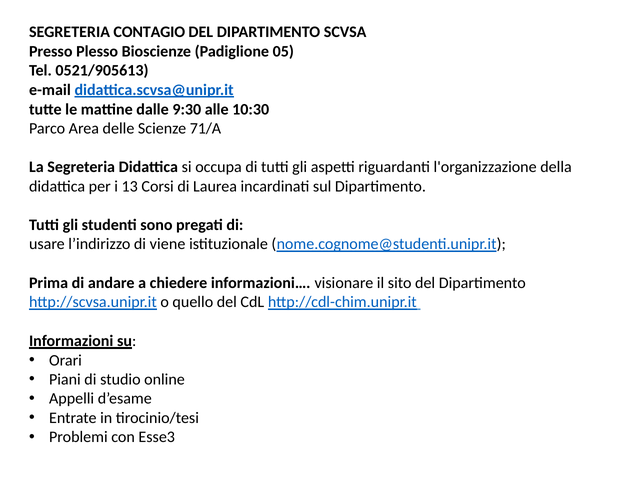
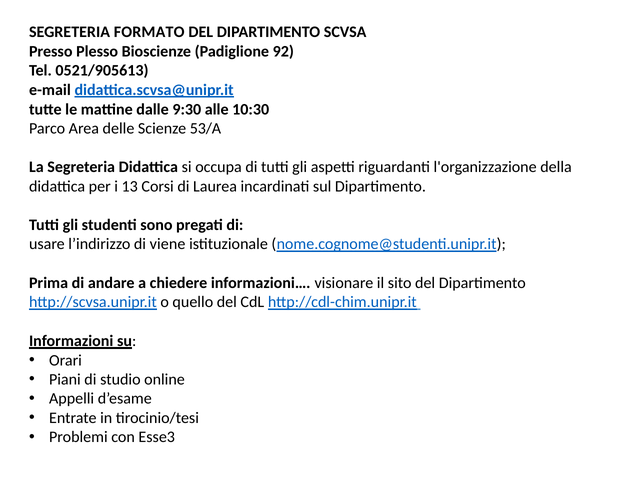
CONTAGIO: CONTAGIO -> FORMATO
05: 05 -> 92
71/A: 71/A -> 53/A
